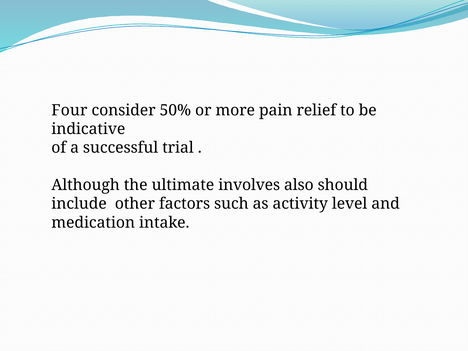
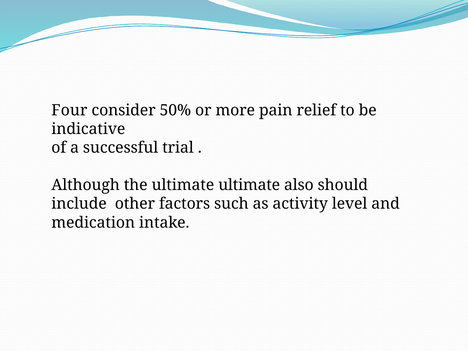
ultimate involves: involves -> ultimate
